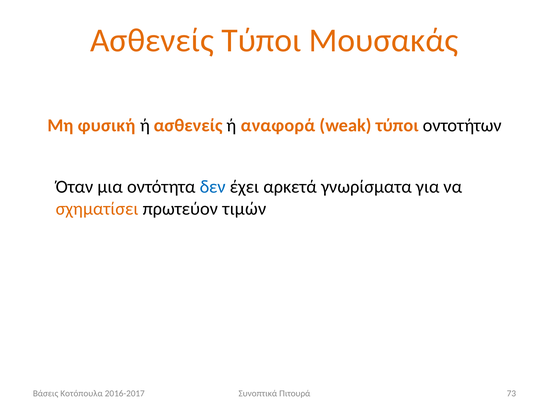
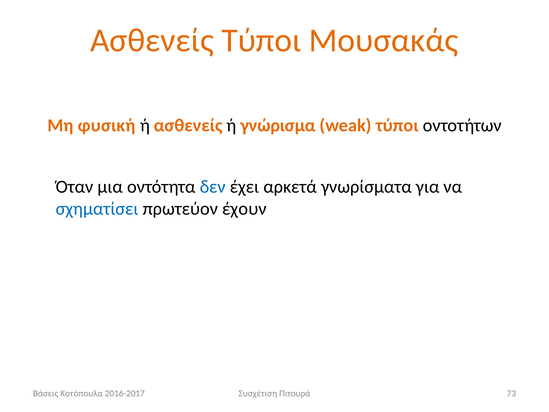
αναφορά: αναφορά -> γνώρισμα
σχηματίσει colour: orange -> blue
τιμών: τιμών -> έχουν
Συνοπτικά: Συνοπτικά -> Συσχέτιση
